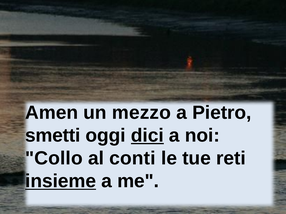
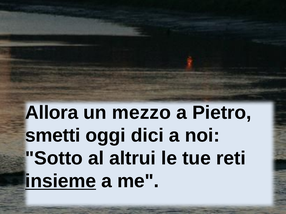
Amen: Amen -> Allora
dici underline: present -> none
Collo: Collo -> Sotto
conti: conti -> altrui
